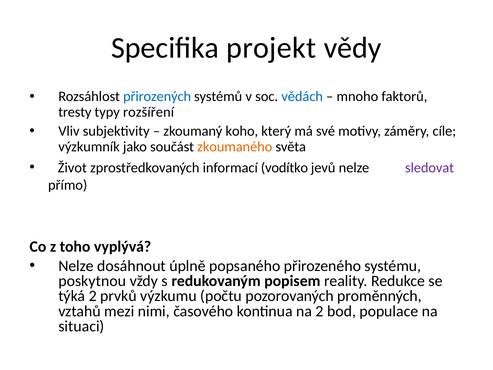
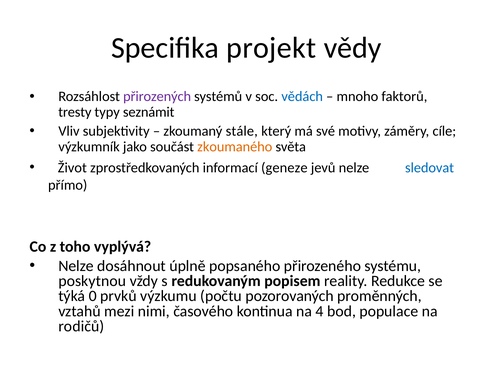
přirozených colour: blue -> purple
rozšíření: rozšíření -> seznámit
koho: koho -> stále
vodítko: vodítko -> geneze
sledovat colour: purple -> blue
týká 2: 2 -> 0
na 2: 2 -> 4
situaci: situaci -> rodičů
